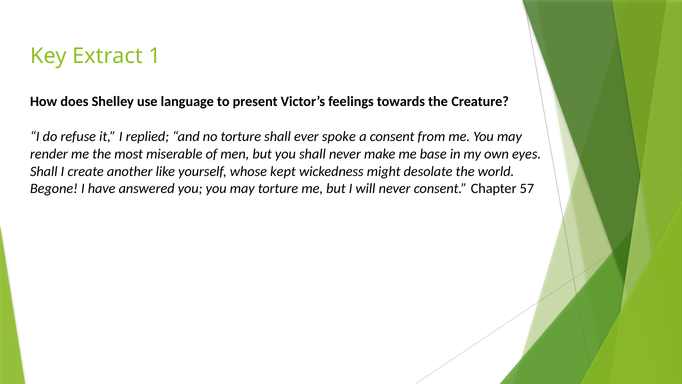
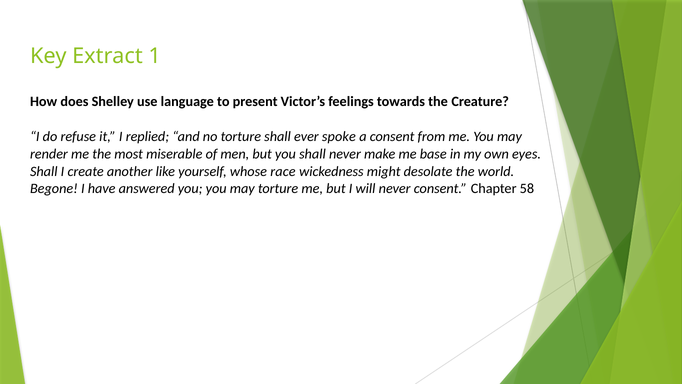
kept: kept -> race
57: 57 -> 58
